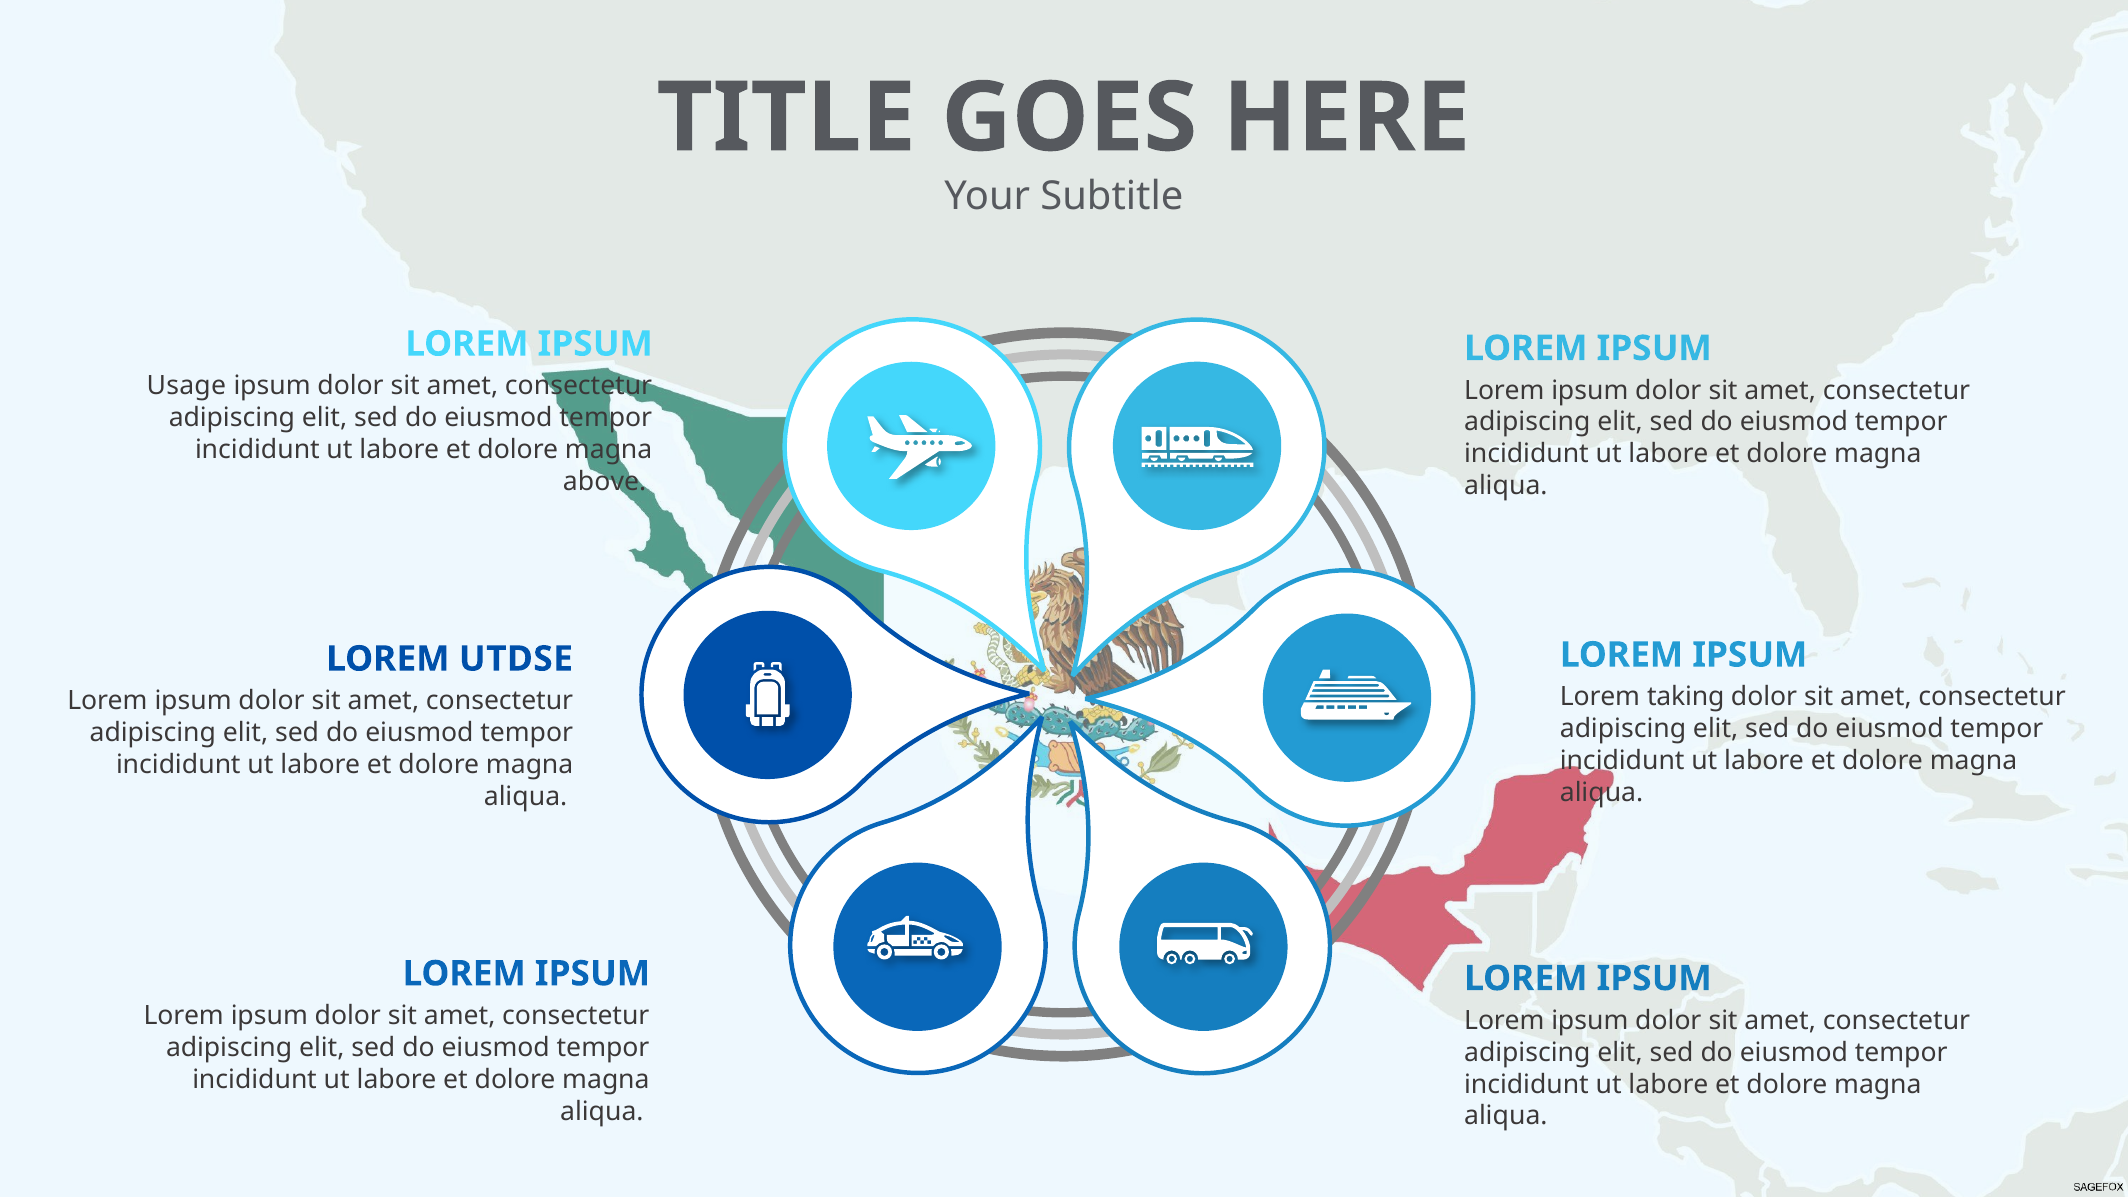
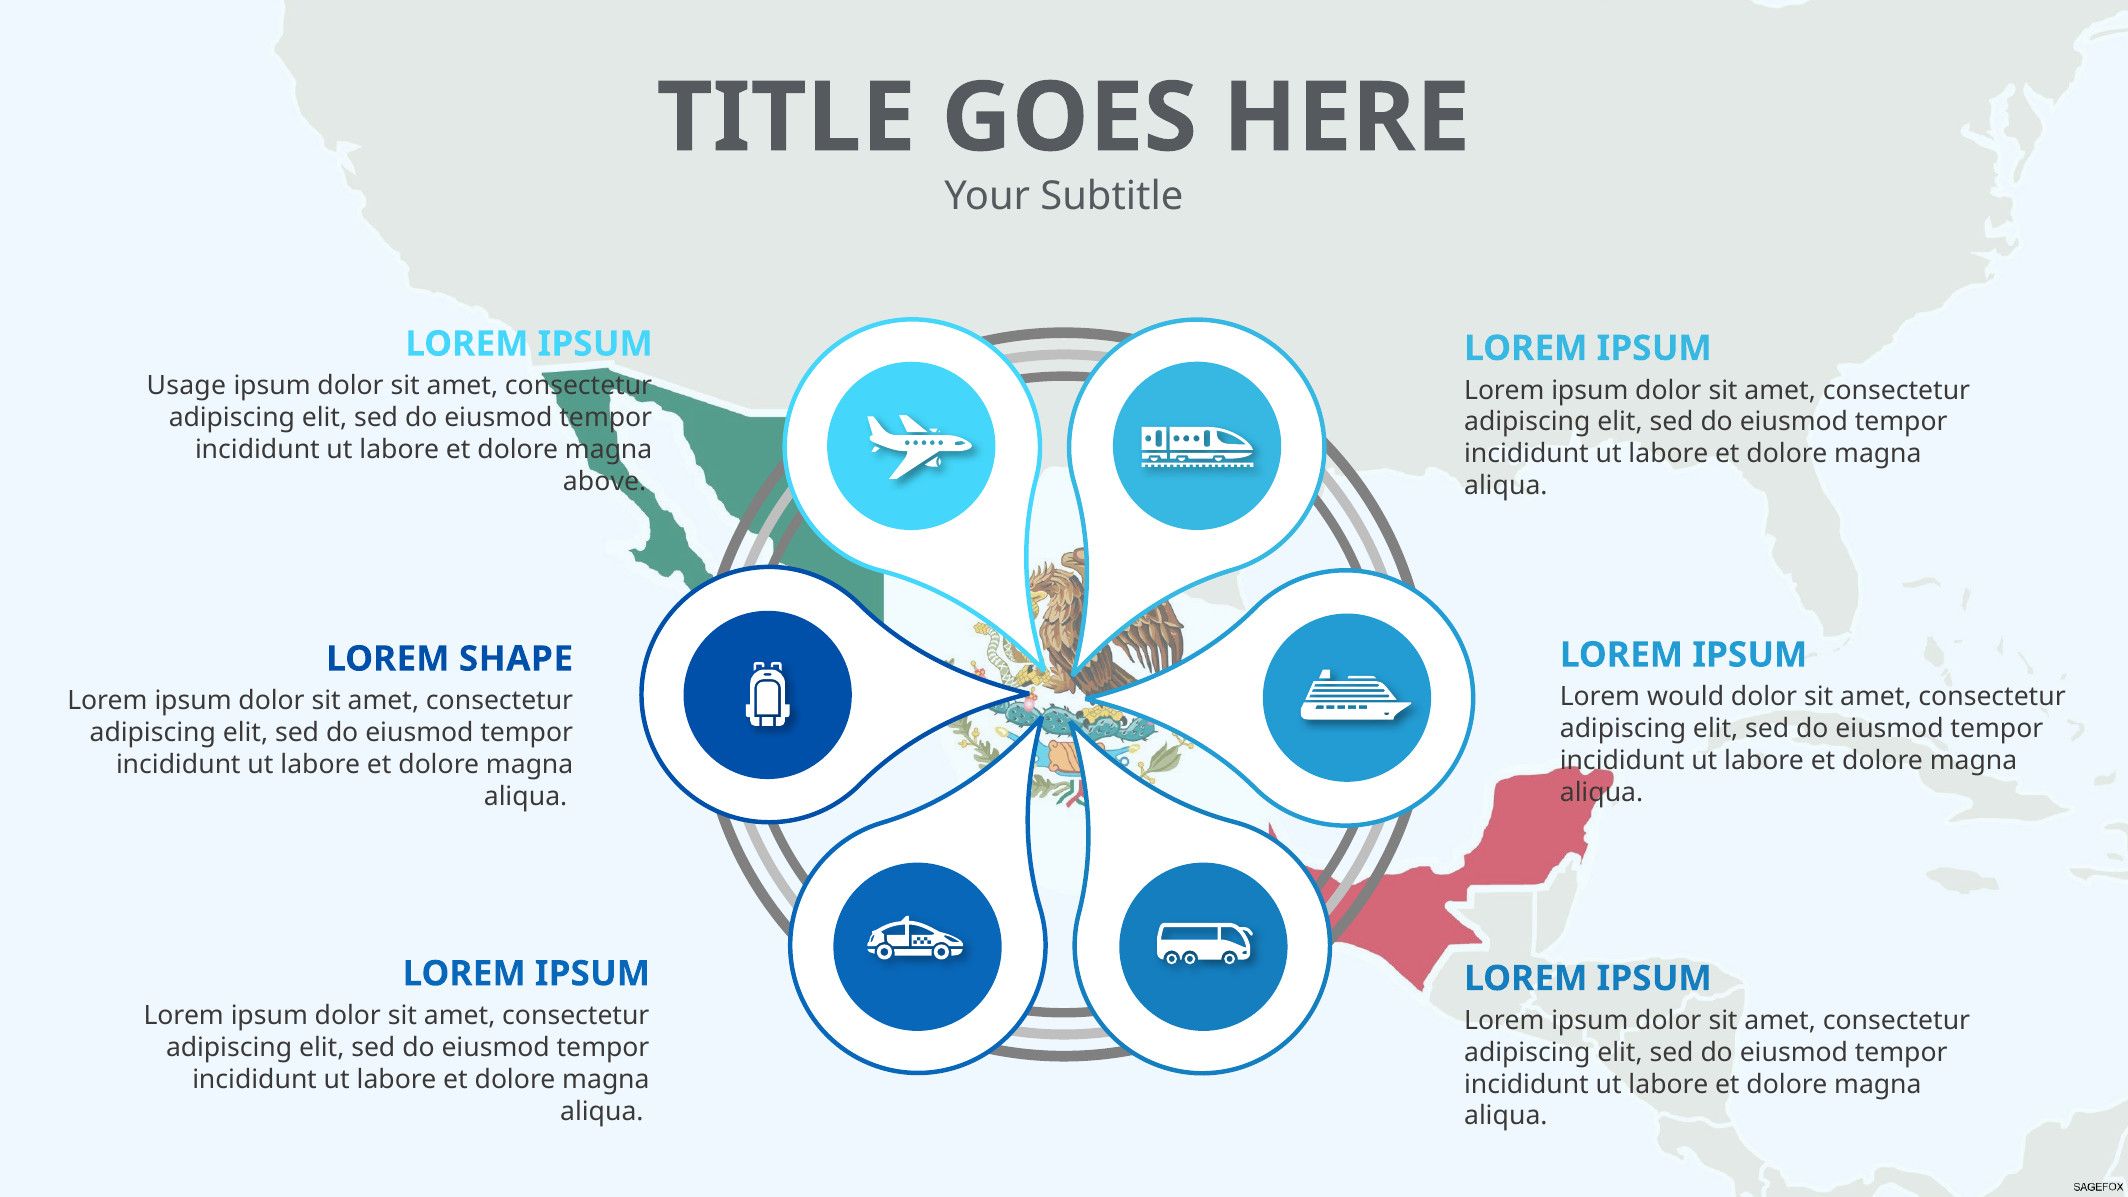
UTDSE: UTDSE -> SHAPE
taking: taking -> would
